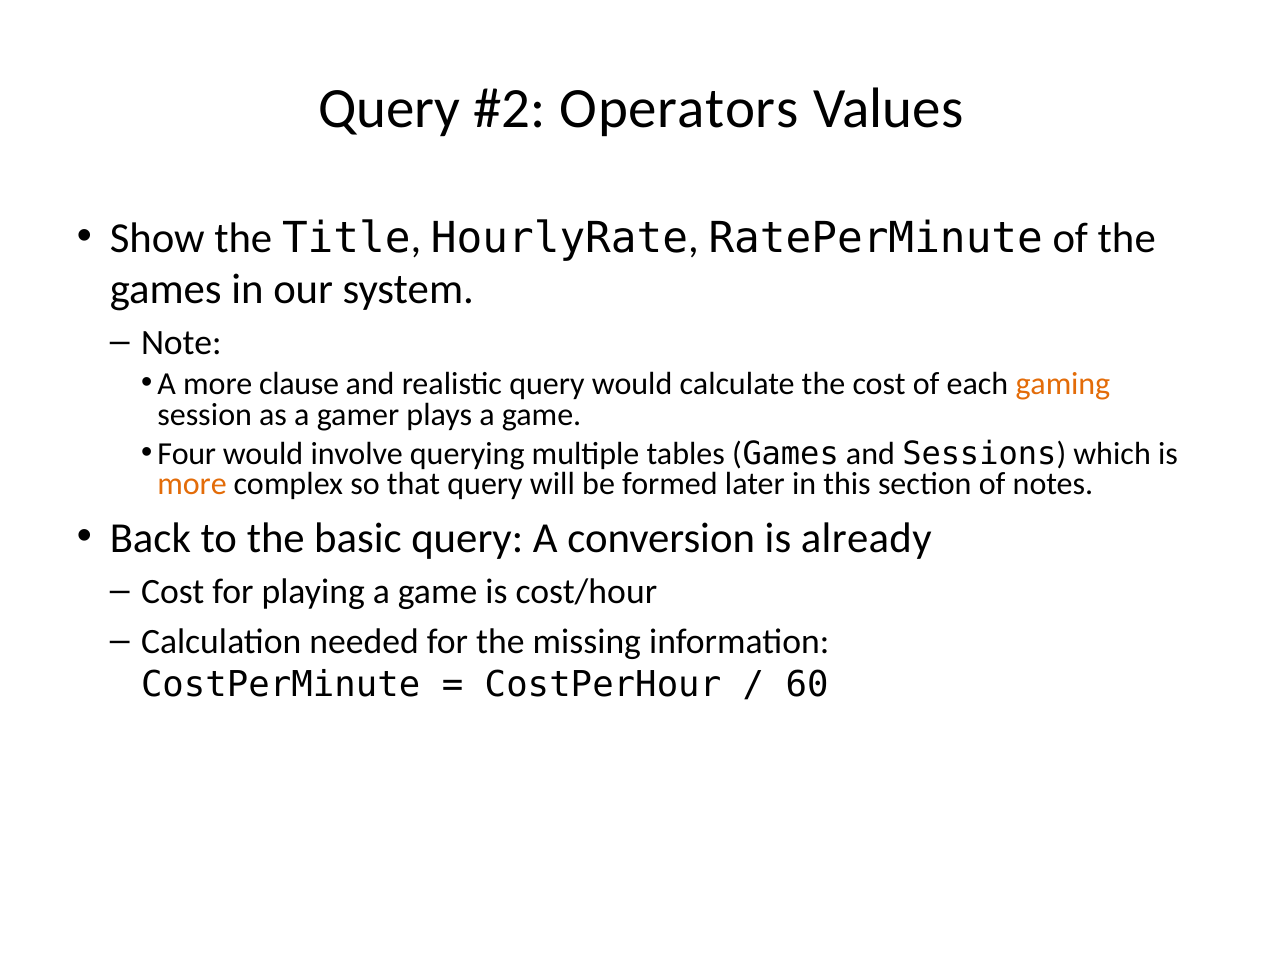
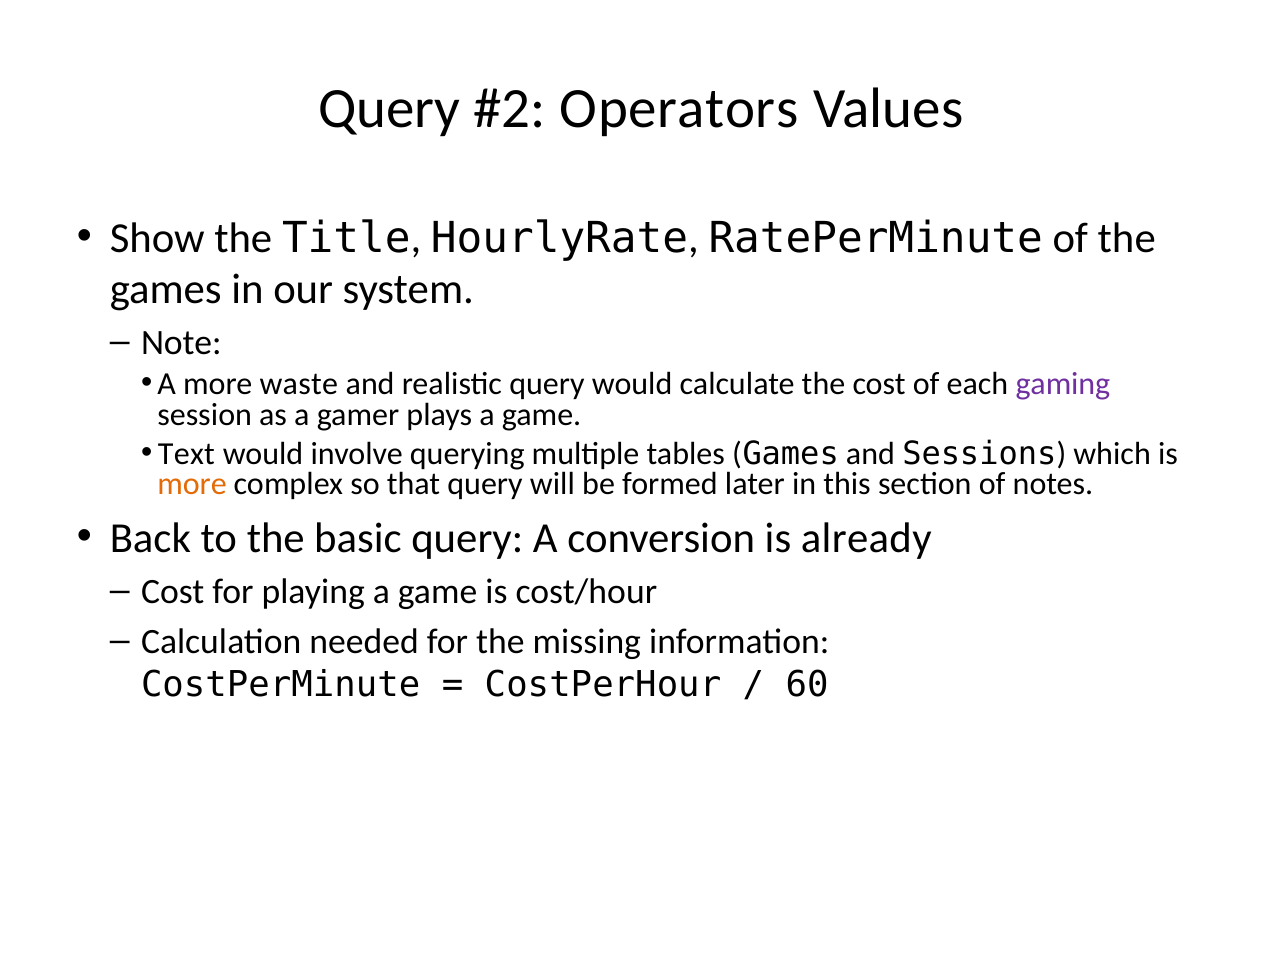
clause: clause -> waste
gaming colour: orange -> purple
Four: Four -> Text
